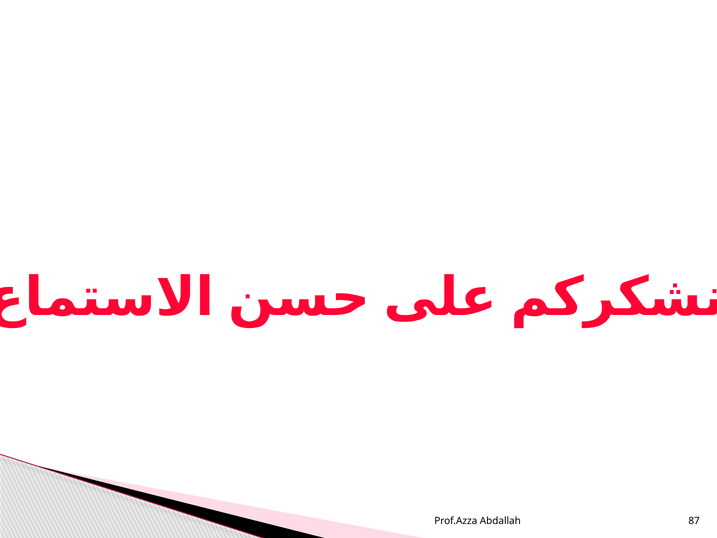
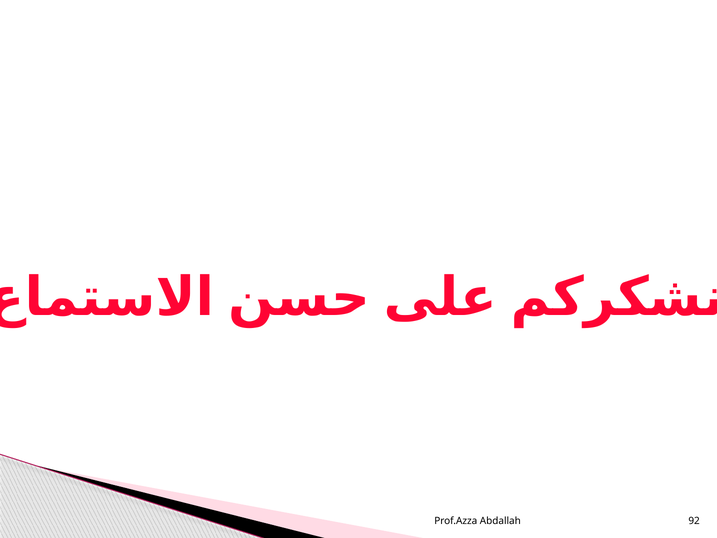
87: 87 -> 92
